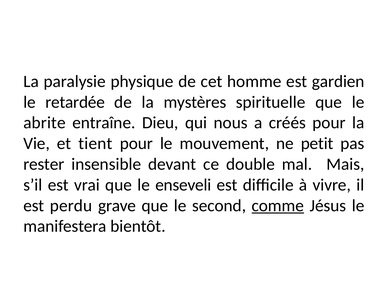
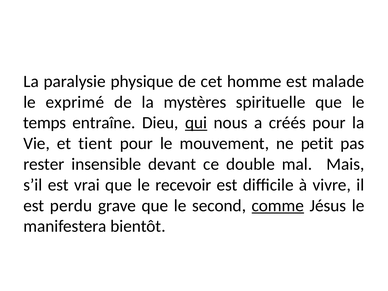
gardien: gardien -> malade
retardée: retardée -> exprimé
abrite: abrite -> temps
qui underline: none -> present
enseveli: enseveli -> recevoir
